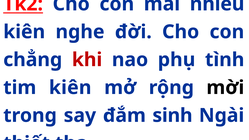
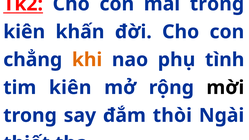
mãi nhiêu: nhiêu -> trong
nghe: nghe -> khấn
khi colour: red -> orange
sinh: sinh -> thòi
